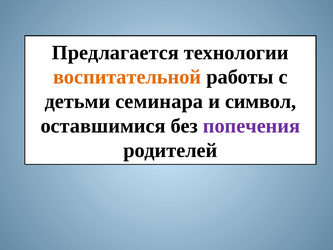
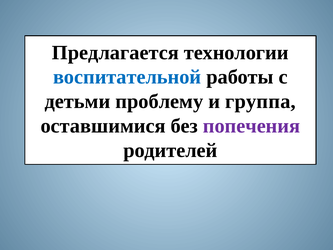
воспитательной colour: orange -> blue
семинара: семинара -> проблему
символ: символ -> группа
